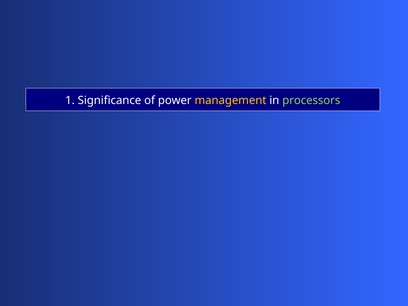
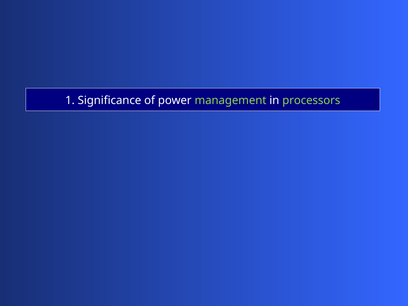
management colour: yellow -> light green
